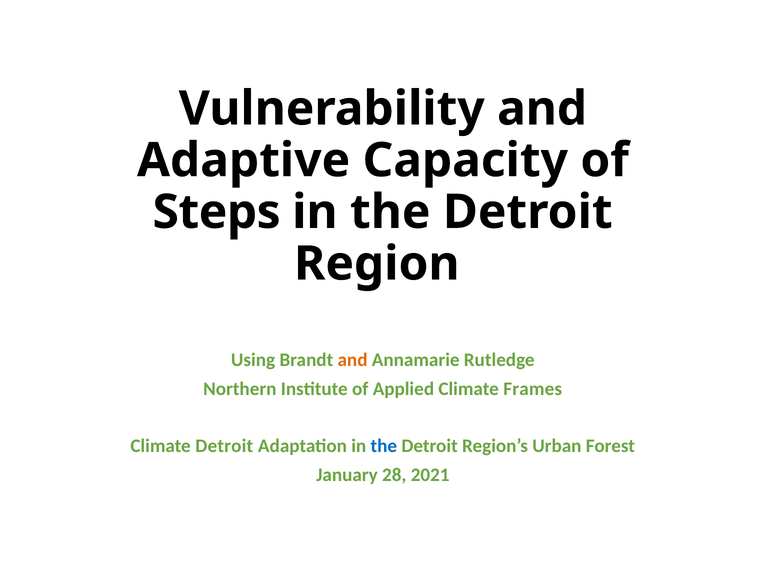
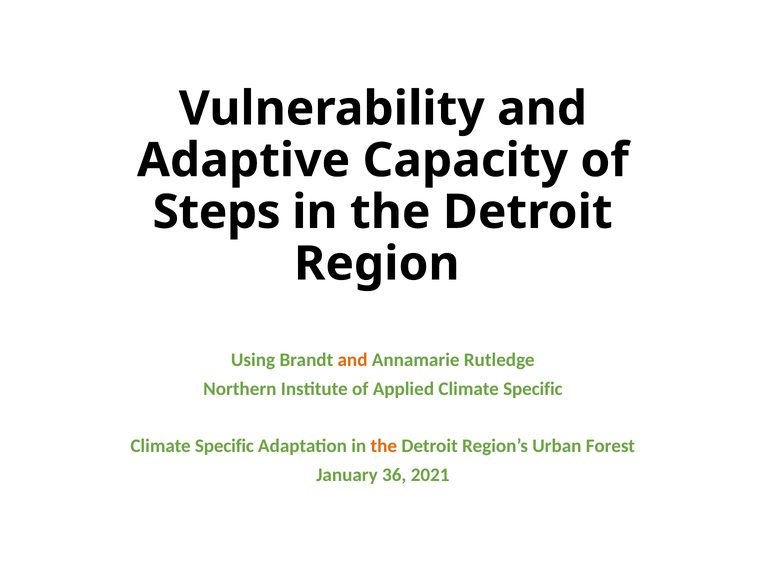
Applied Climate Frames: Frames -> Specific
Detroit at (224, 446): Detroit -> Specific
the at (384, 446) colour: blue -> orange
28: 28 -> 36
